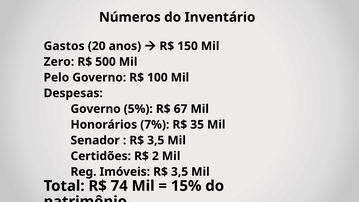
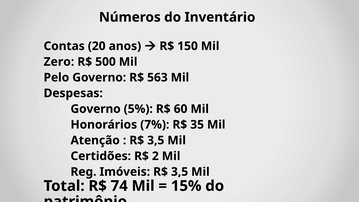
Gastos: Gastos -> Contas
100: 100 -> 563
67: 67 -> 60
Senador: Senador -> Atenção
